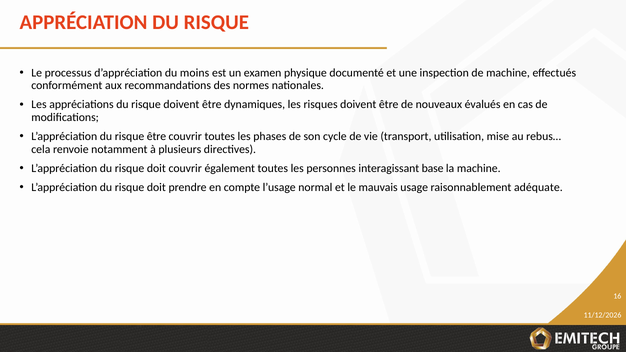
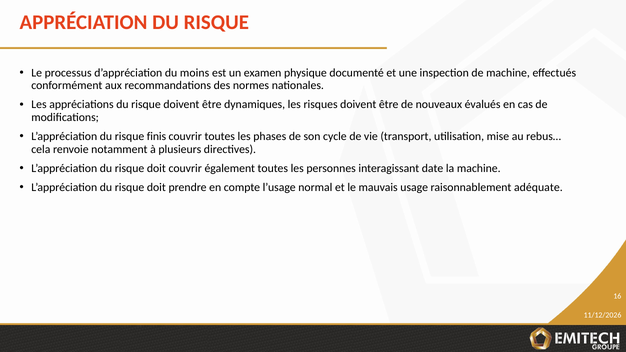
risque être: être -> finis
base: base -> date
